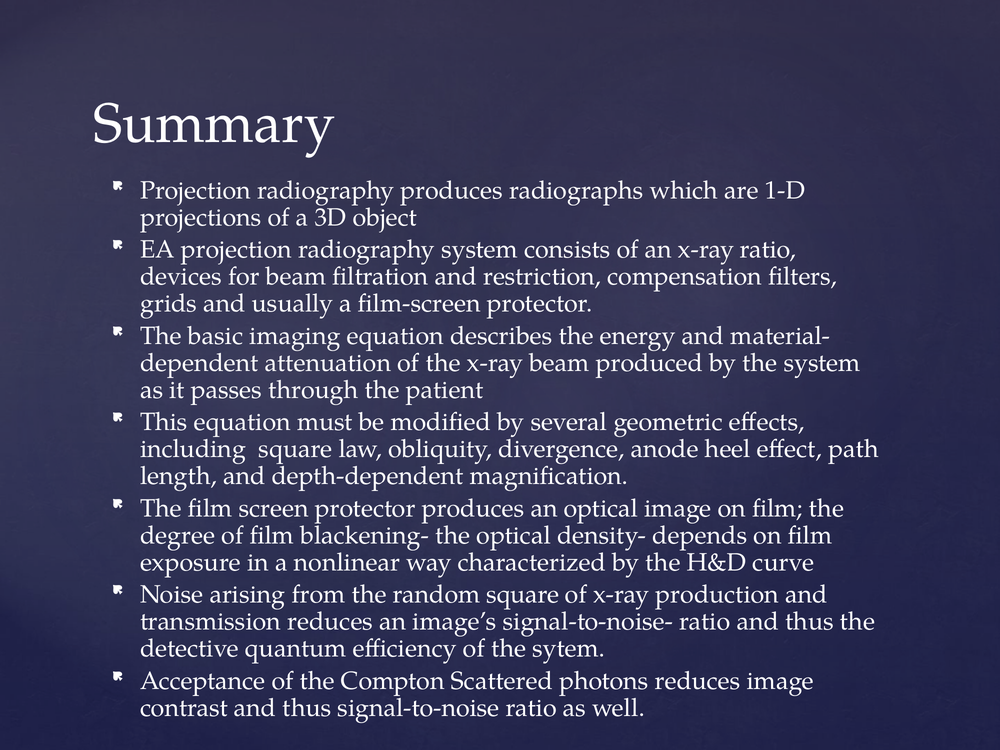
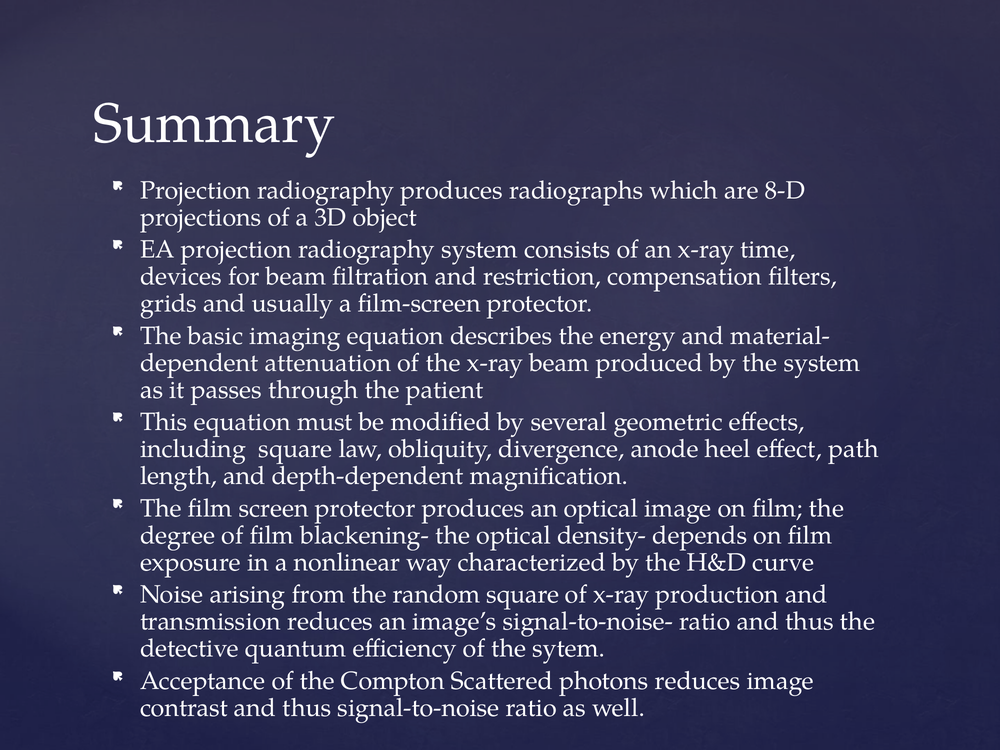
1-D: 1-D -> 8-D
x-ray ratio: ratio -> time
